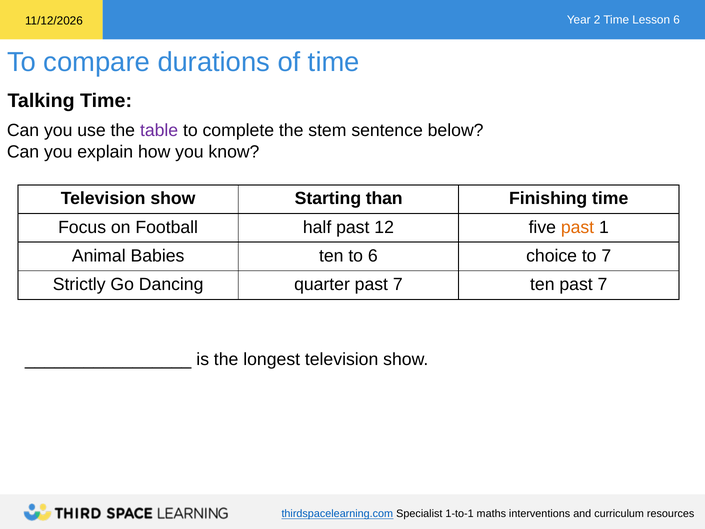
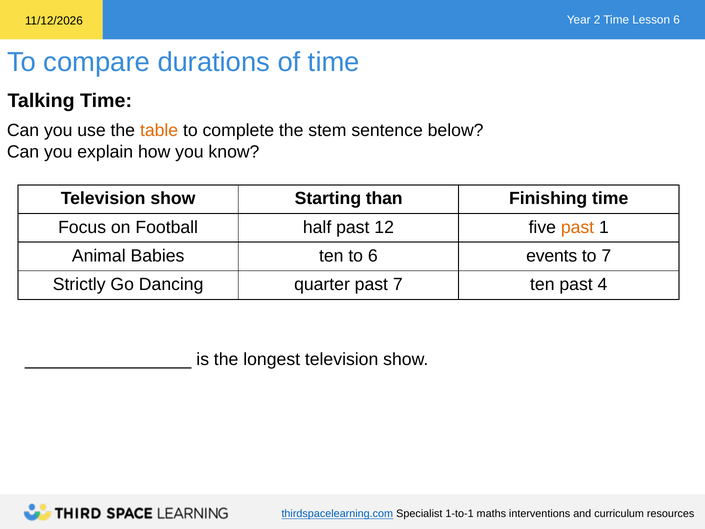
table colour: purple -> orange
choice: choice -> events
ten past 7: 7 -> 4
